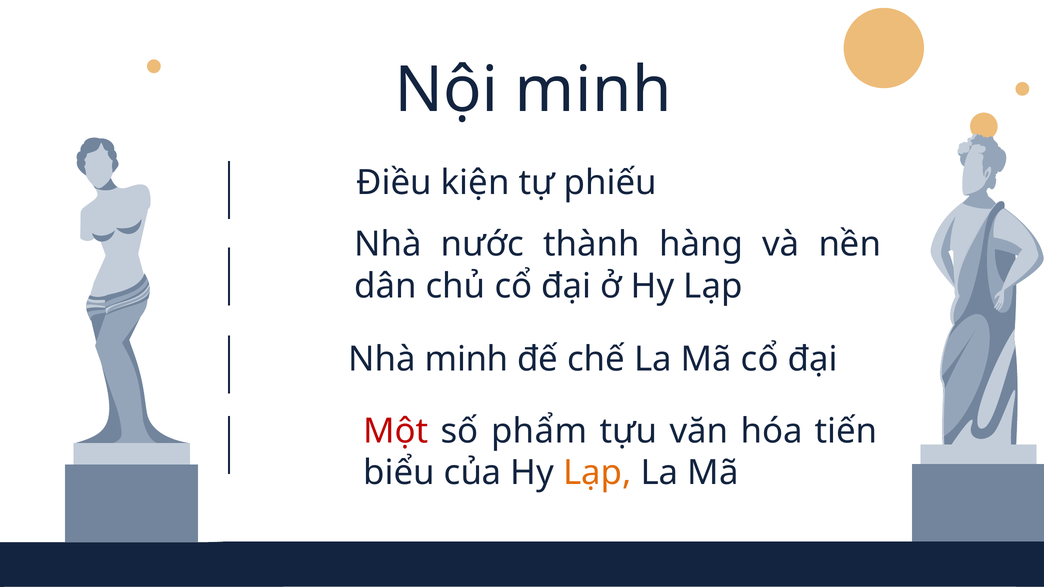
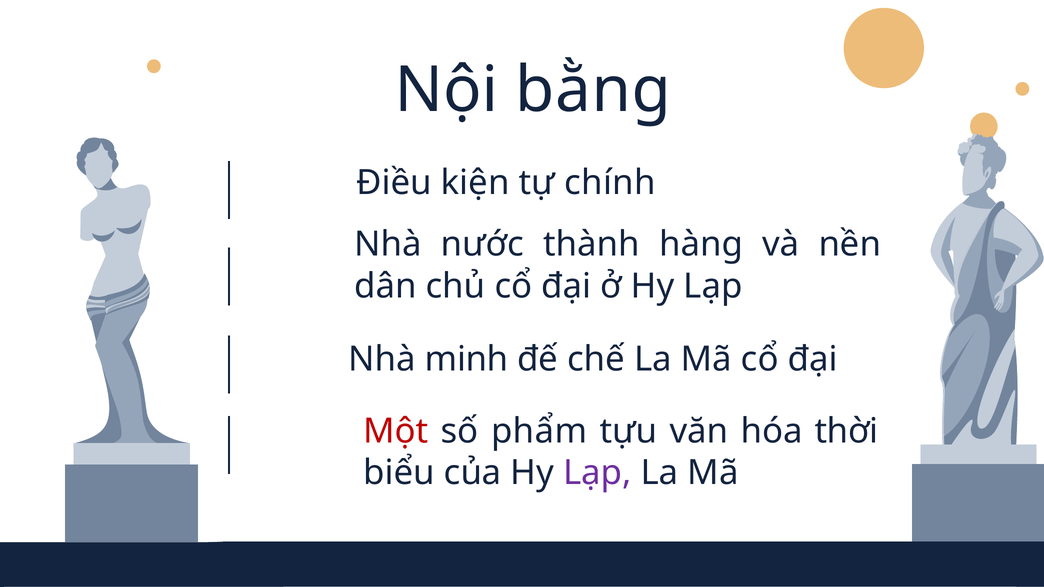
Nội minh: minh -> bằng
phiếu: phiếu -> chính
tiến: tiến -> thời
Lạp at (597, 473) colour: orange -> purple
